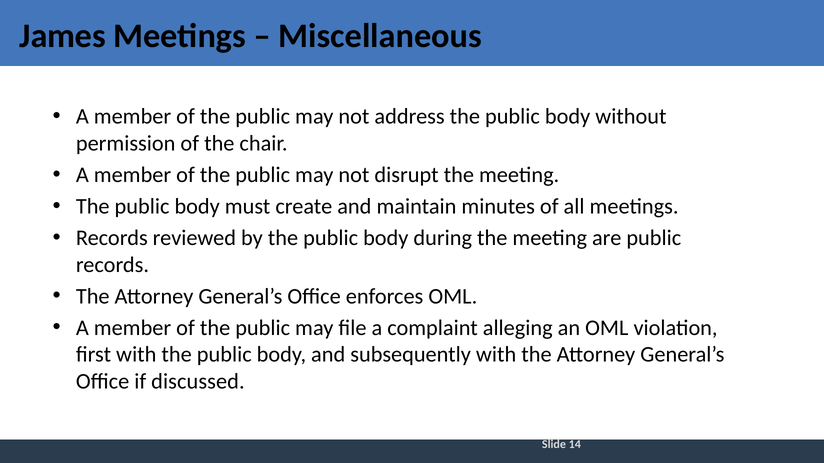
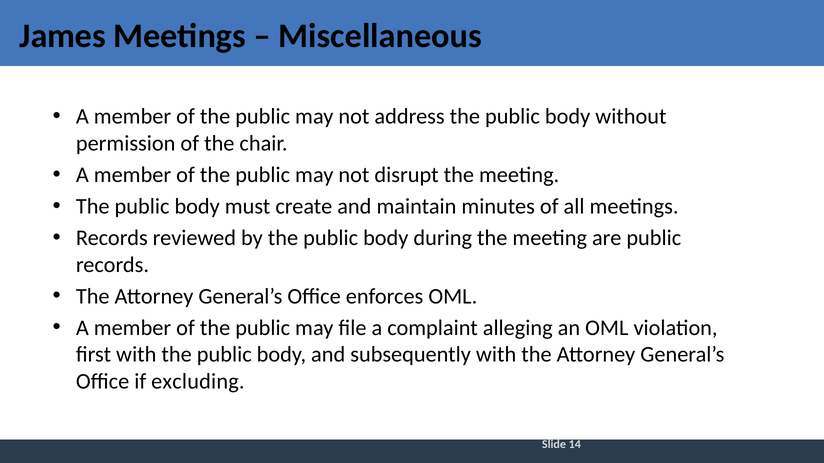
discussed: discussed -> excluding
